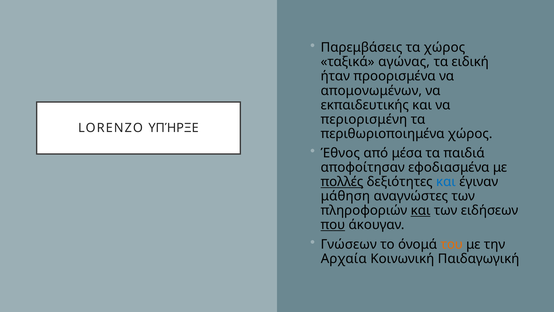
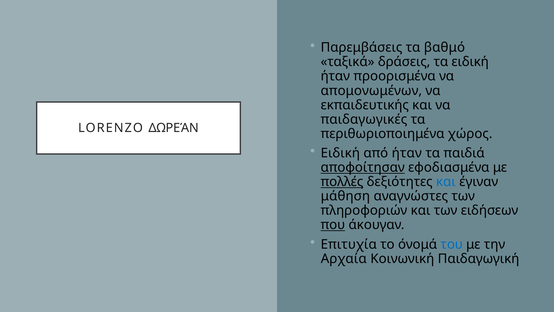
τα χώρος: χώρος -> βαθμό
αγώνας: αγώνας -> δράσεις
περιορισμένη: περιορισμένη -> παιδαγωγικές
ΥΠΉΡΞΕ: ΥΠΉΡΞΕ -> ΔΩΡΕΆΝ
Έθνος at (340, 153): Έθνος -> Ειδική
από μέσα: μέσα -> ήταν
αποφοίτησαν underline: none -> present
και at (421, 210) underline: present -> none
Γνώσεων: Γνώσεων -> Επιτυχία
του colour: orange -> blue
